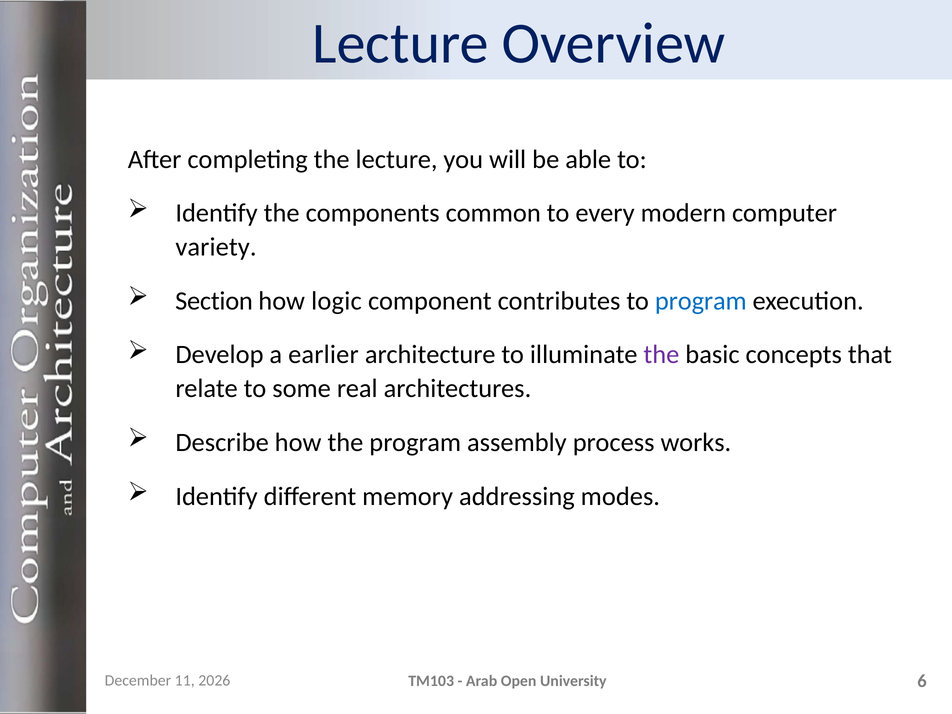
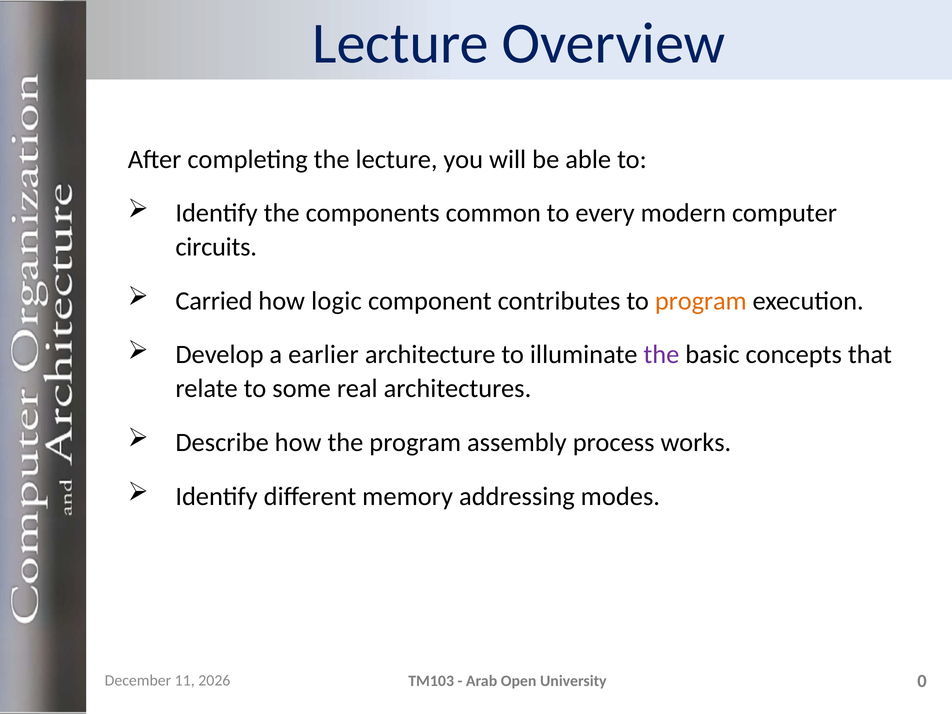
variety: variety -> circuits
Section: Section -> Carried
program at (701, 301) colour: blue -> orange
6: 6 -> 0
